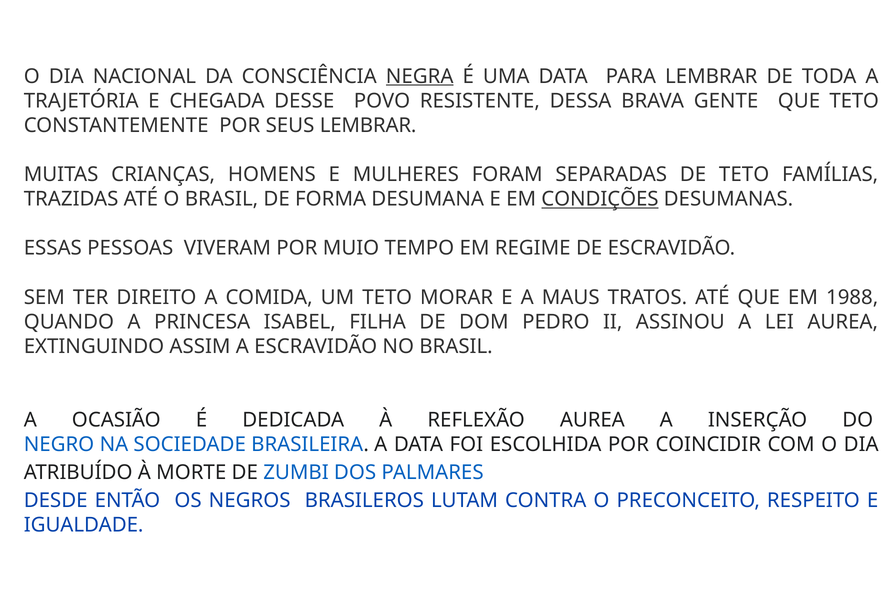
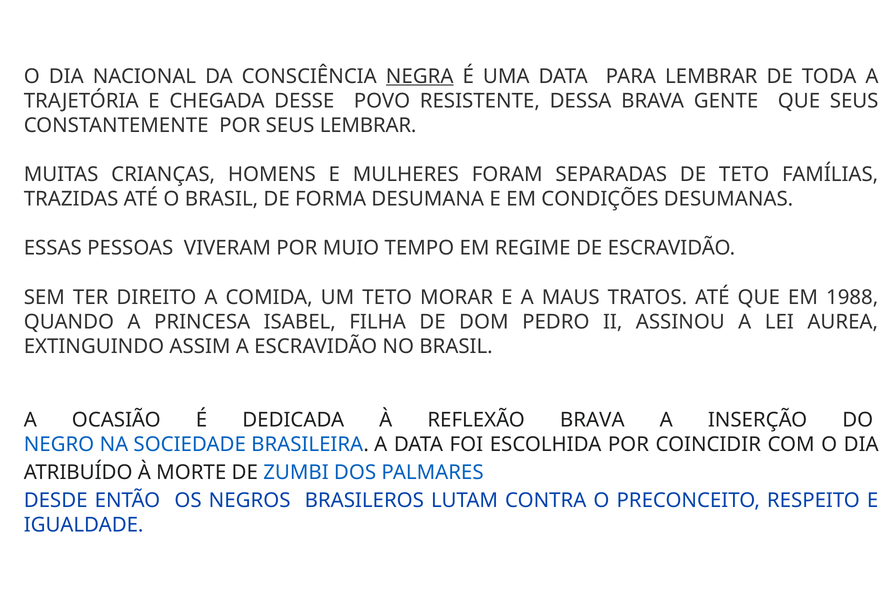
QUE TETO: TETO -> SEUS
CONDIÇÕES underline: present -> none
REFLEXÃO AUREA: AUREA -> BRAVA
